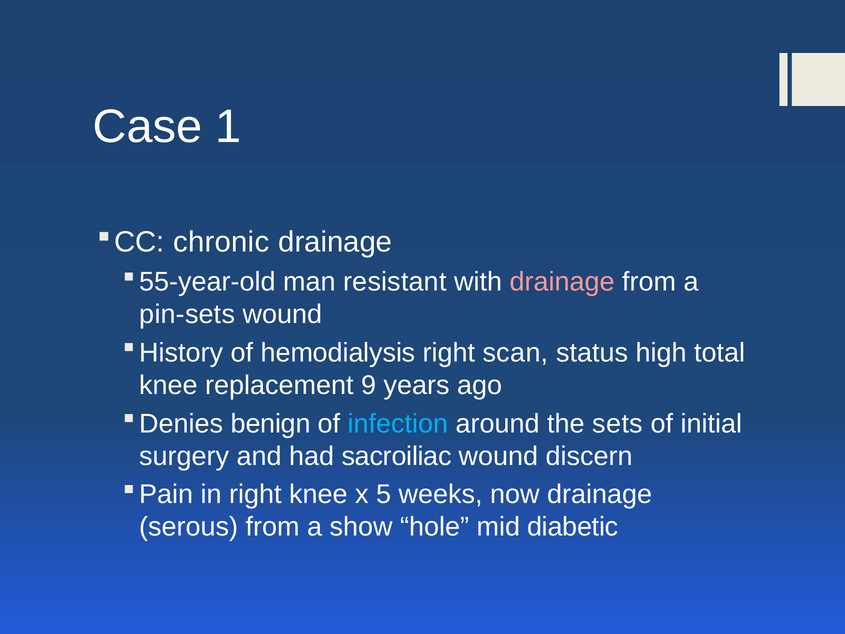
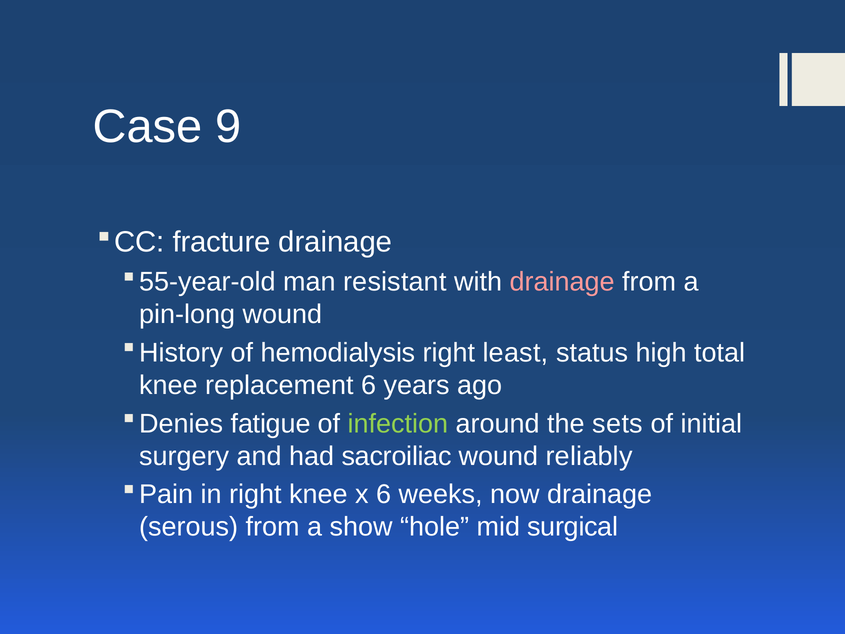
1: 1 -> 9
chronic: chronic -> fracture
pin-sets: pin-sets -> pin-long
scan: scan -> least
replacement 9: 9 -> 6
benign: benign -> fatigue
infection colour: light blue -> light green
discern: discern -> reliably
x 5: 5 -> 6
diabetic: diabetic -> surgical
